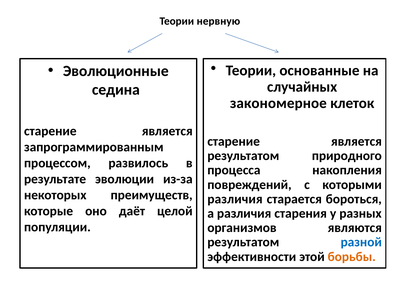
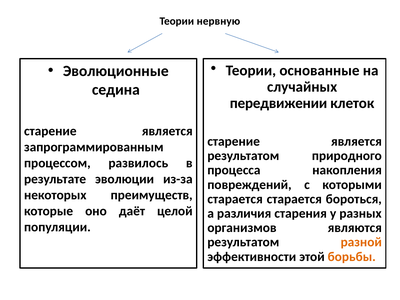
закономерное: закономерное -> передвижении
различия at (235, 199): различия -> старается
разной colour: blue -> orange
